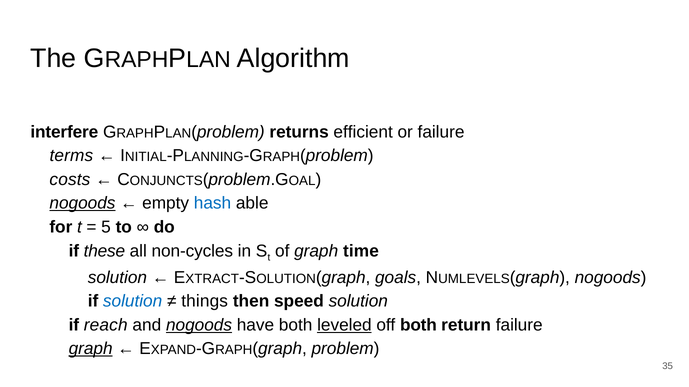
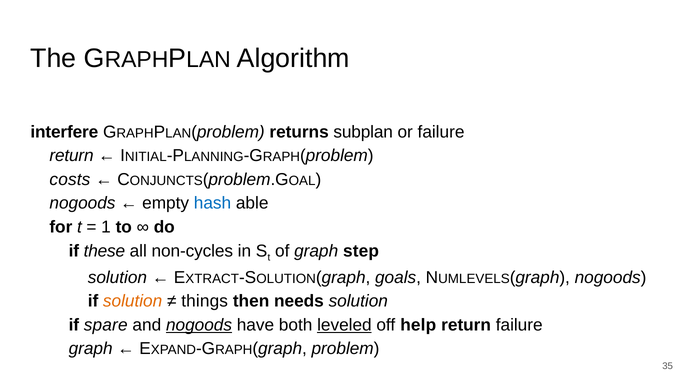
efficient: efficient -> subplan
terms at (71, 156): terms -> return
nogoods at (82, 203) underline: present -> none
5: 5 -> 1
time: time -> step
solution at (133, 302) colour: blue -> orange
speed: speed -> needs
reach: reach -> spare
off both: both -> help
graph at (91, 349) underline: present -> none
